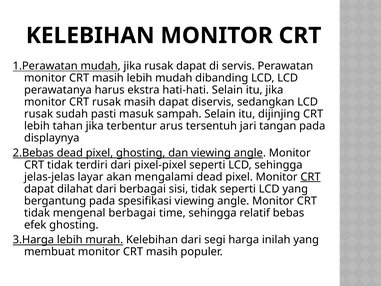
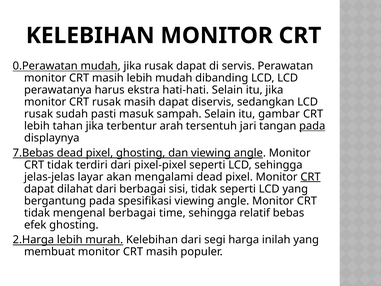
1.Perawatan: 1.Perawatan -> 0.Perawatan
dijinjing: dijinjing -> gambar
arus: arus -> arah
pada at (312, 126) underline: none -> present
2.Bebas: 2.Bebas -> 7.Bebas
3.Harga: 3.Harga -> 2.Harga
